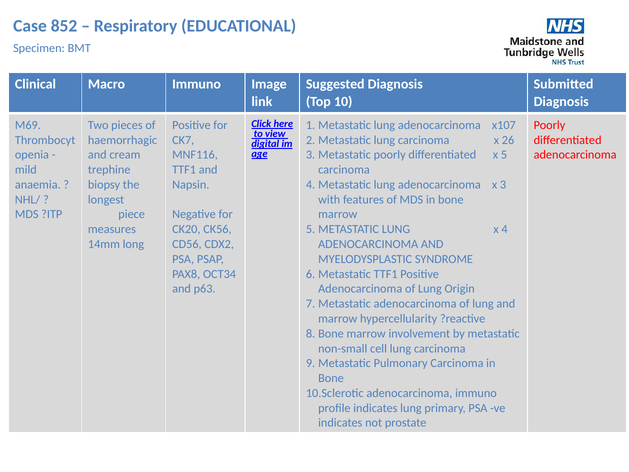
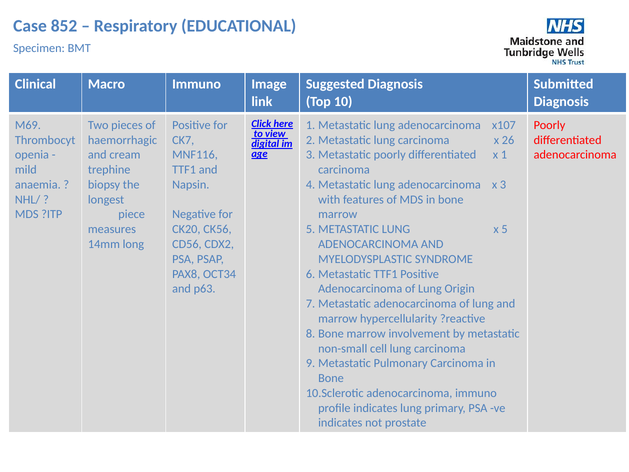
x 5: 5 -> 1
x 4: 4 -> 5
